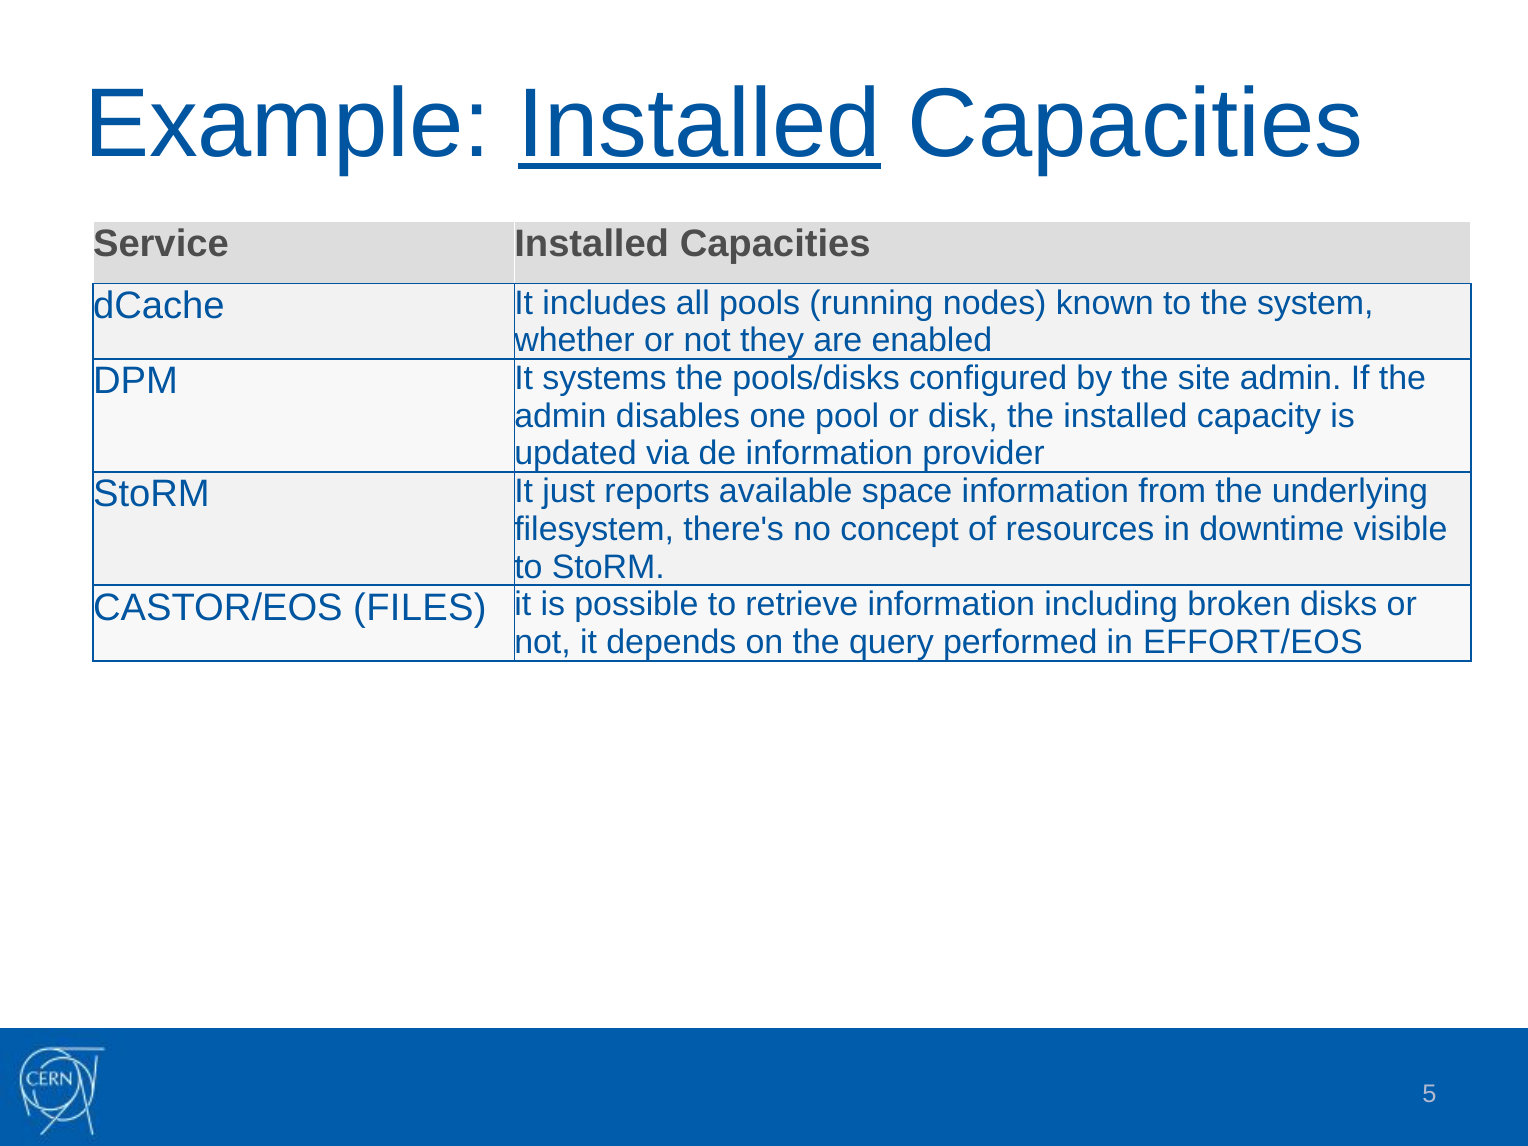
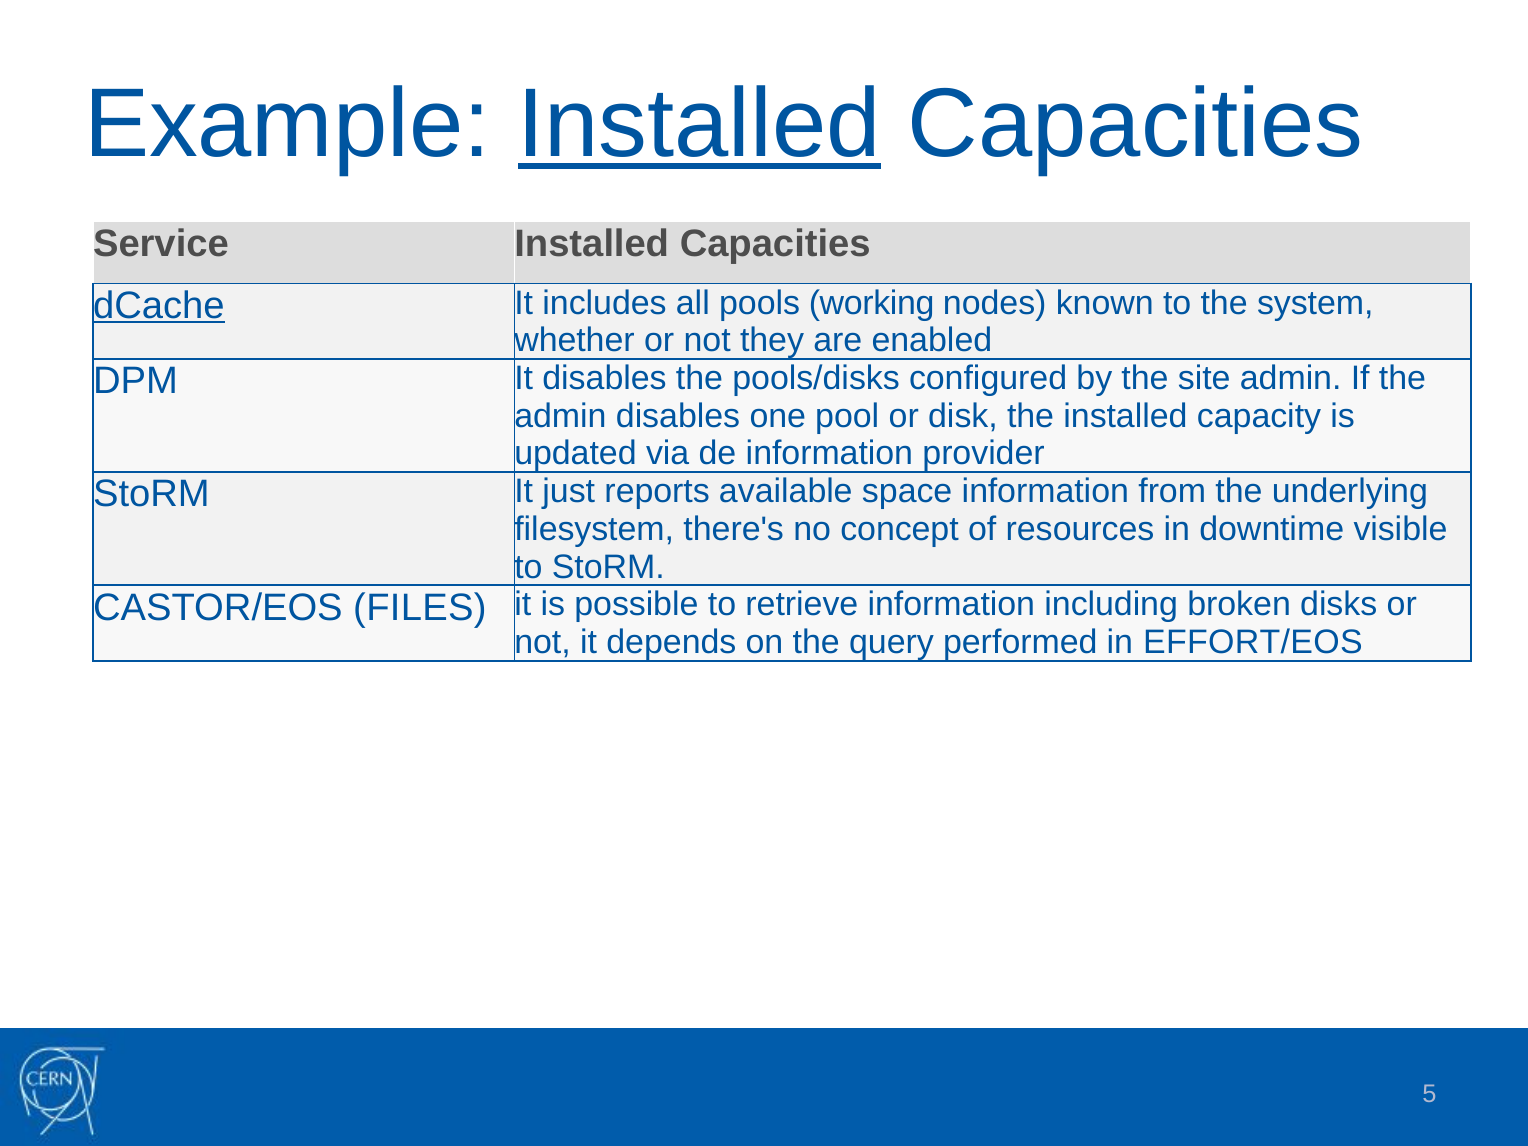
dCache underline: none -> present
running: running -> working
It systems: systems -> disables
